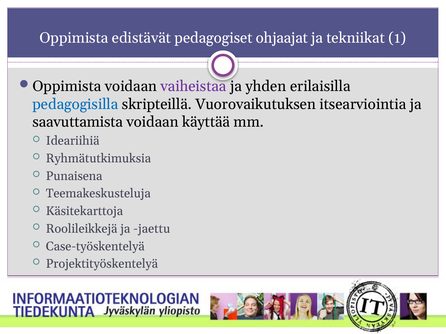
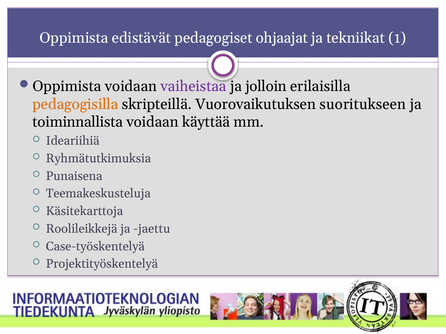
yhden: yhden -> jolloin
pedagogisilla colour: blue -> orange
itsearviointia: itsearviointia -> suoritukseen
saavuttamista: saavuttamista -> toiminnallista
